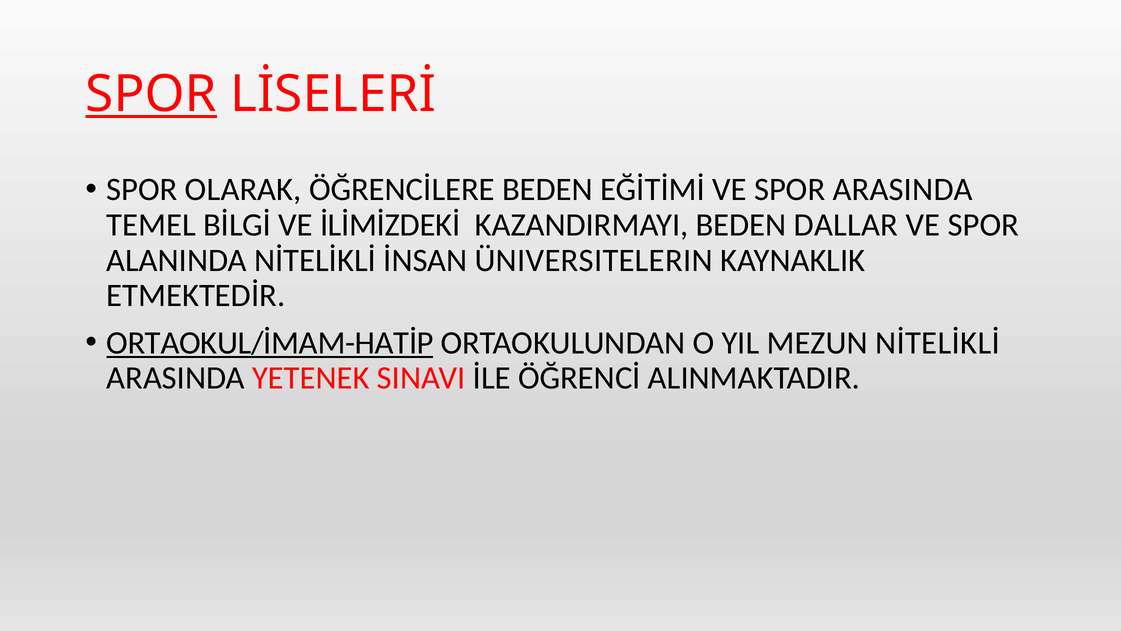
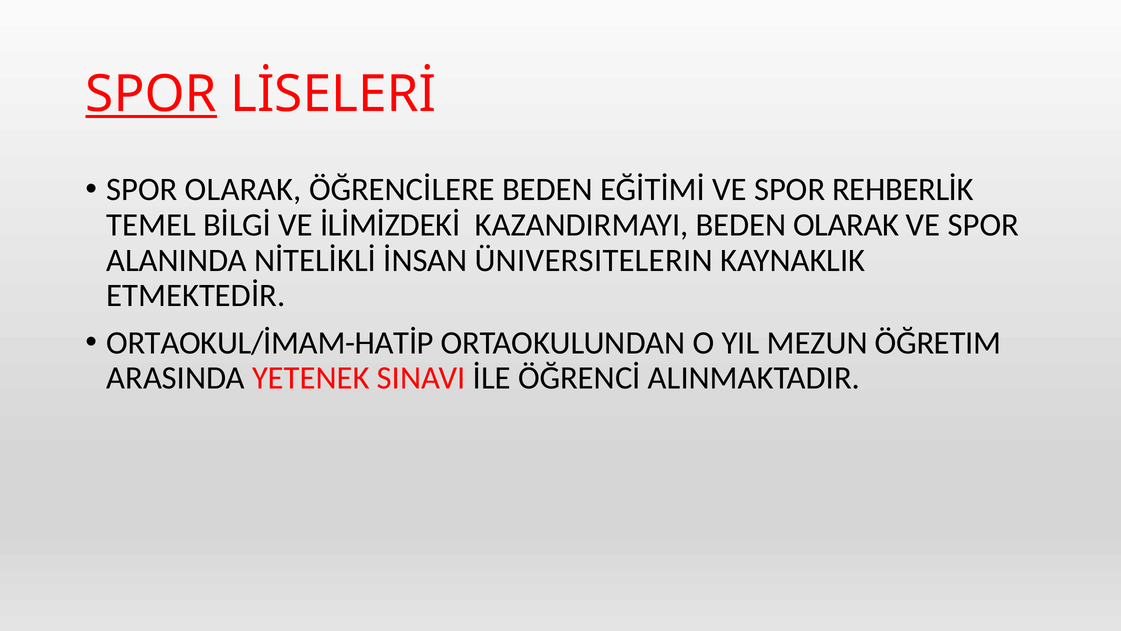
SPOR ARASINDA: ARASINDA -> REHBERLİK
BEDEN DALLAR: DALLAR -> OLARAK
ORTAOKUL/İMAM-HATİP underline: present -> none
MEZUN NİTELİKLİ: NİTELİKLİ -> ÖĞRETIM
